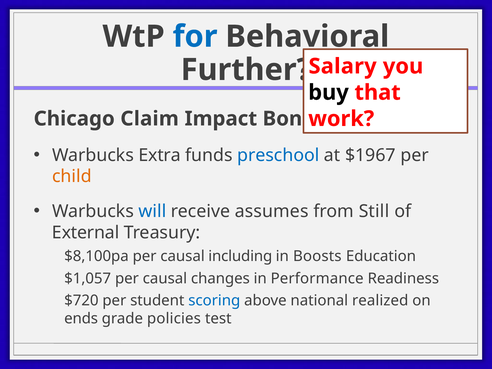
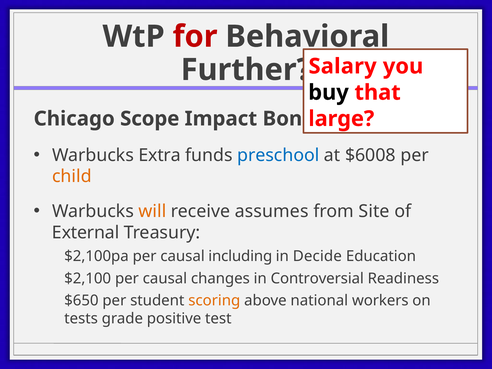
for colour: blue -> red
work: work -> large
Claim: Claim -> Scope
$1967: $1967 -> $6008
will colour: blue -> orange
Still: Still -> Site
$8,100pa: $8,100pa -> $2,100pa
Boosts: Boosts -> Decide
$1,057: $1,057 -> $2,100
Performance: Performance -> Controversial
$720: $720 -> $650
scoring colour: blue -> orange
realized: realized -> workers
ends: ends -> tests
policies: policies -> positive
